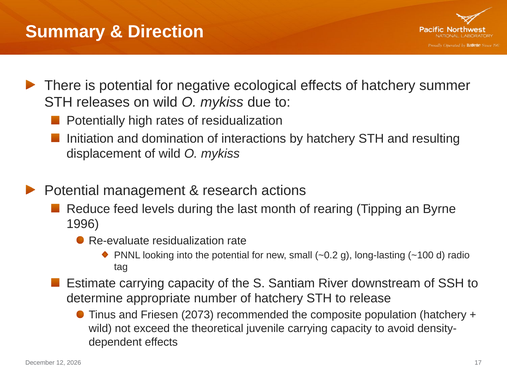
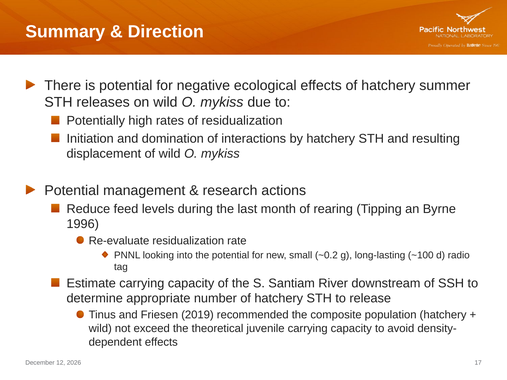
2073: 2073 -> 2019
